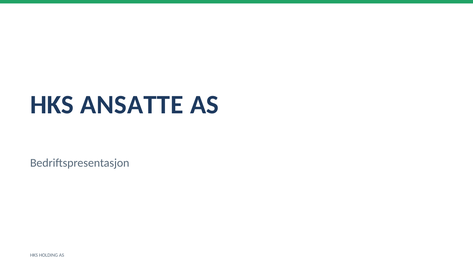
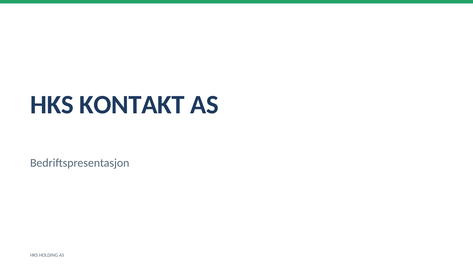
ANSATTE: ANSATTE -> KONTAKT
